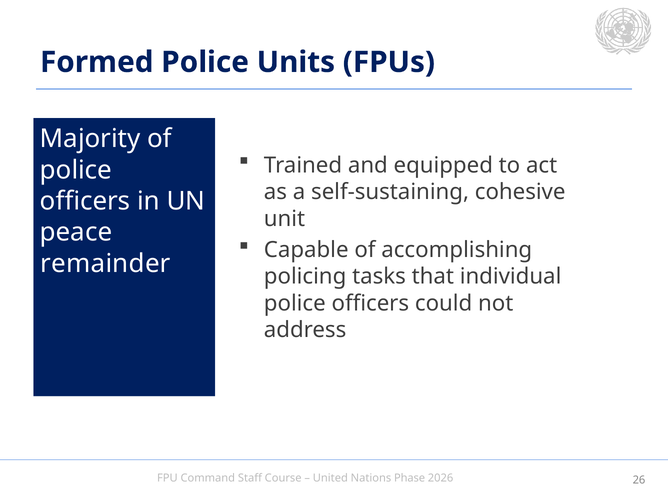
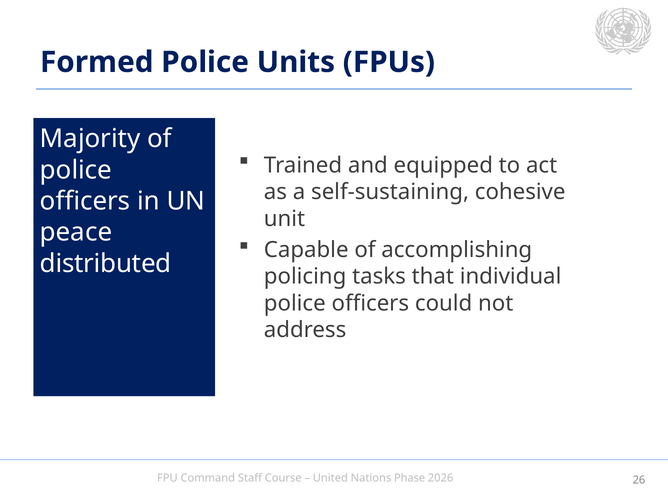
remainder: remainder -> distributed
